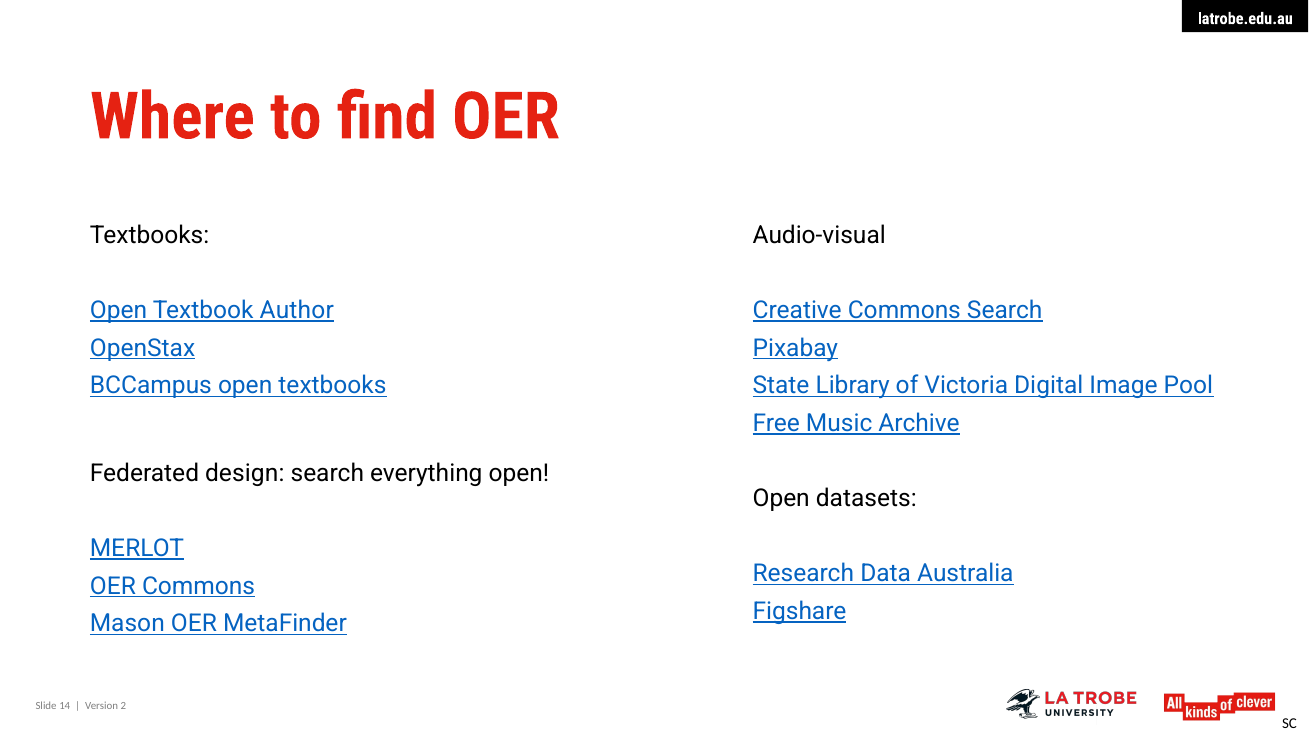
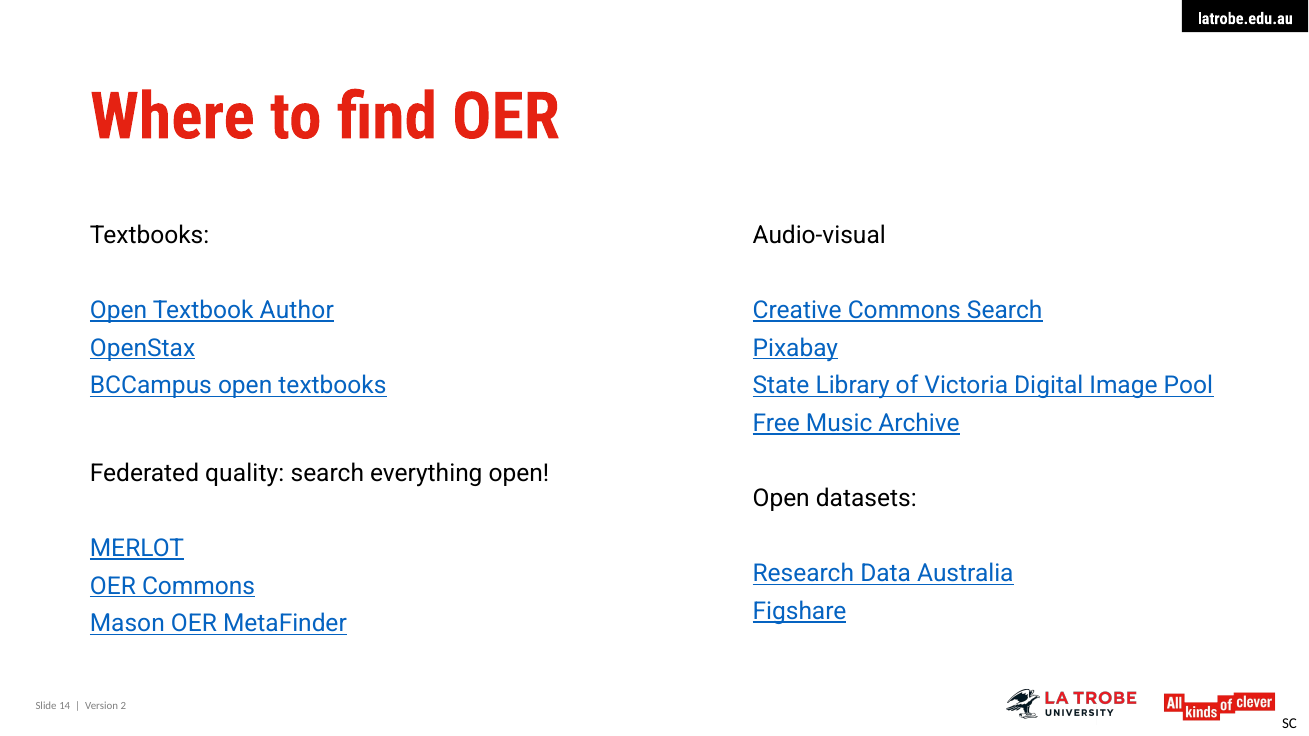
design: design -> quality
